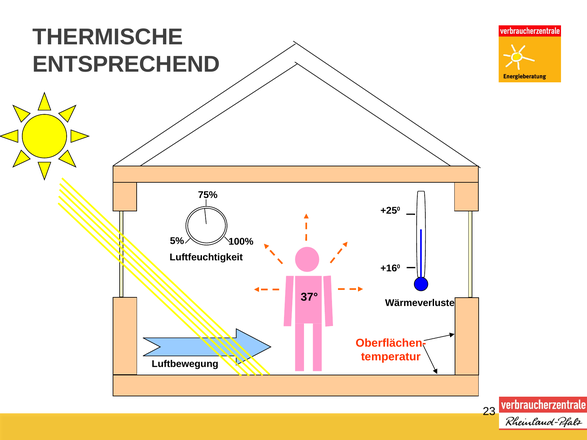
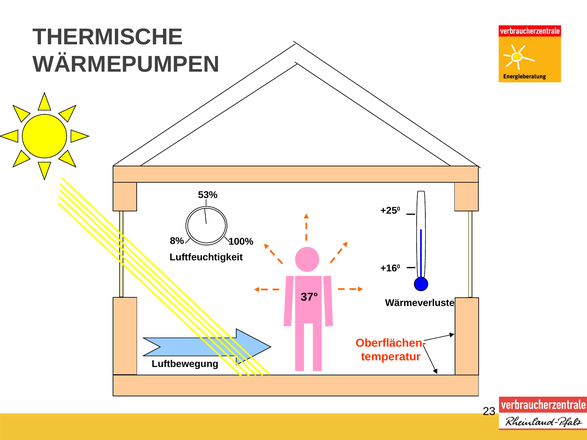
ENTSPRECHEND: ENTSPRECHEND -> WÄRMEPUMPEN
75%: 75% -> 53%
5%: 5% -> 8%
